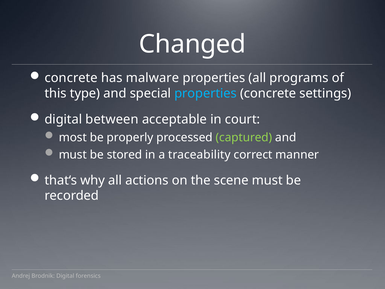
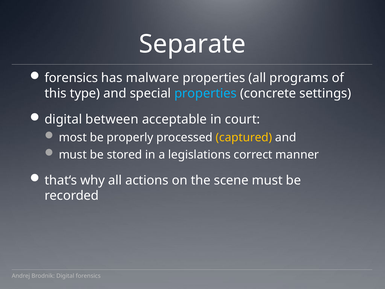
Changed: Changed -> Separate
concrete at (71, 78): concrete -> forensics
captured colour: light green -> yellow
traceability: traceability -> legislations
